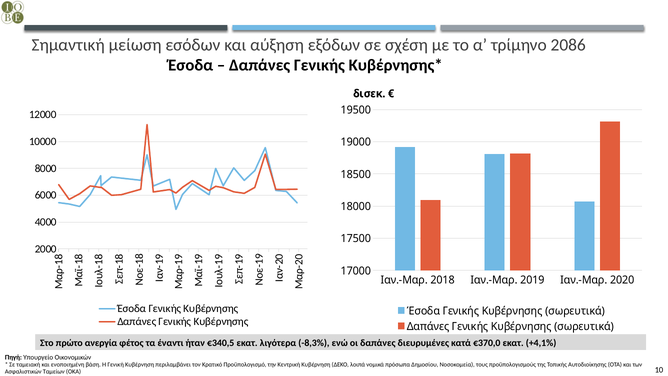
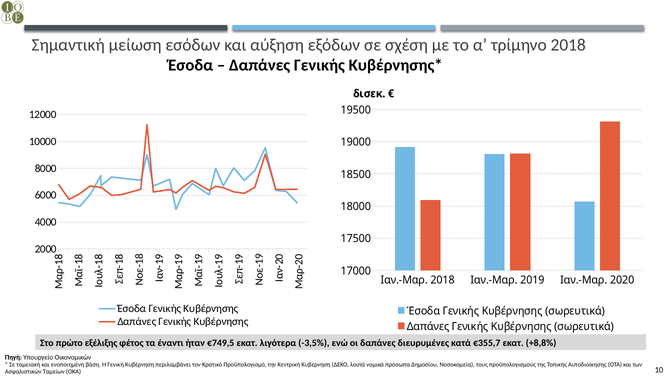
τρίμηνο 2086: 2086 -> 2018
ανεργία: ανεργία -> εξέλιξης
€340,5: €340,5 -> €749,5
-8,3%: -8,3% -> -3,5%
€370,0: €370,0 -> €355,7
+4,1%: +4,1% -> +8,8%
